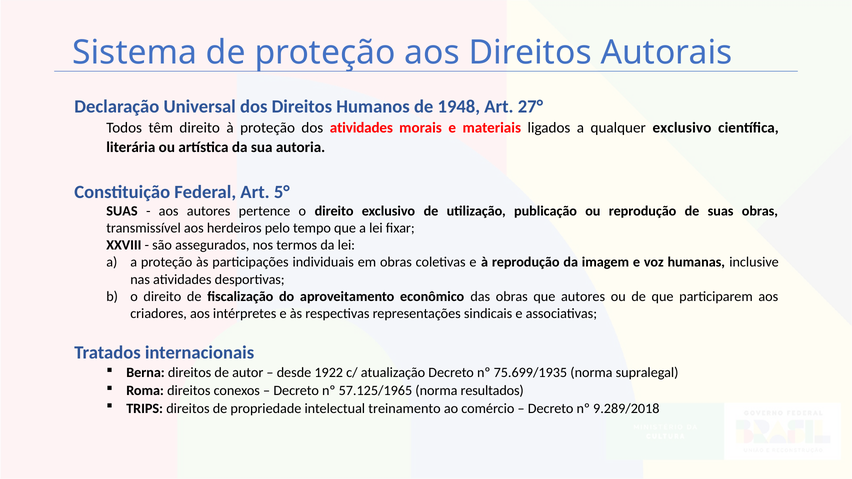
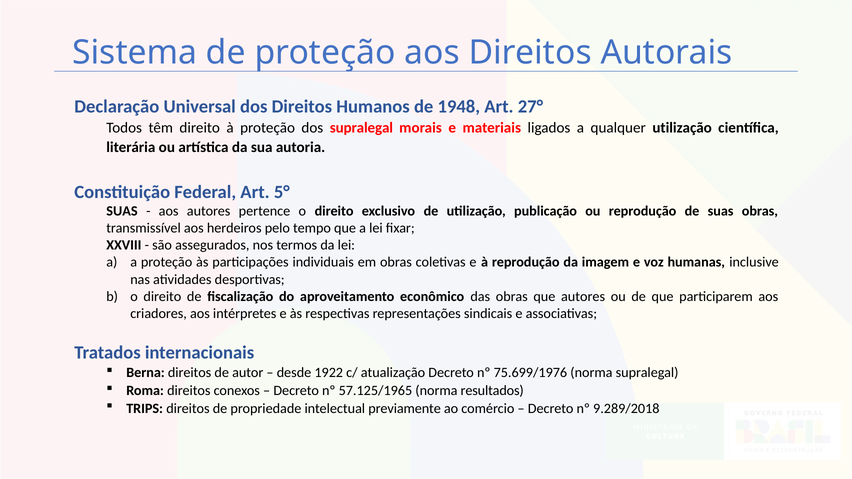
dos atividades: atividades -> supralegal
qualquer exclusivo: exclusivo -> utilização
75.699/1935: 75.699/1935 -> 75.699/1976
treinamento: treinamento -> previamente
